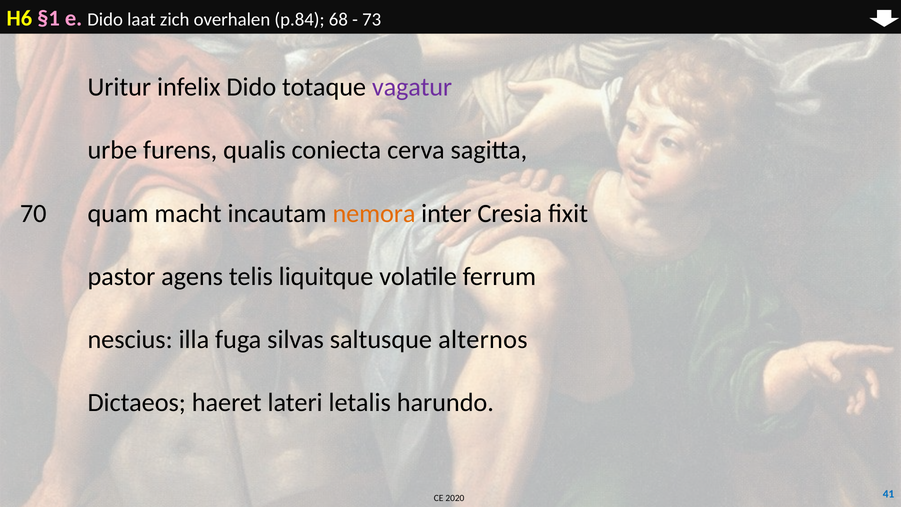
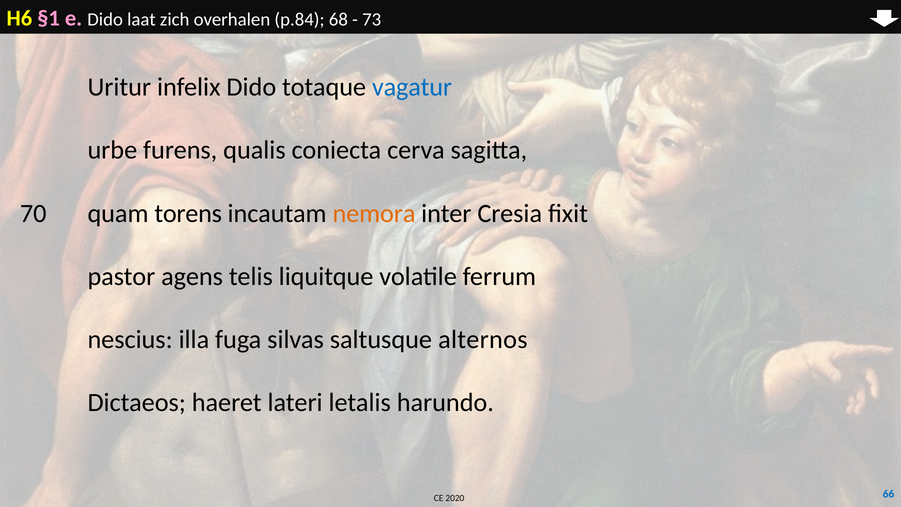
vagatur colour: purple -> blue
macht: macht -> torens
41: 41 -> 66
